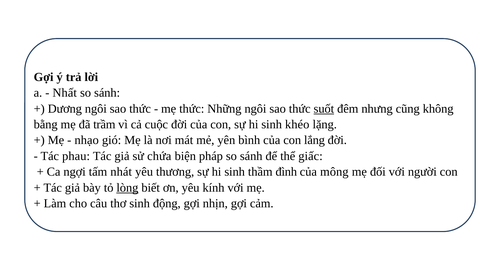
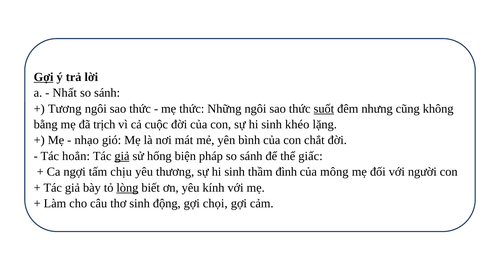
Gợi at (44, 77) underline: none -> present
Dương: Dương -> Tương
trầm: trầm -> trịch
lắng: lắng -> chắt
phau: phau -> hoẳn
giả at (122, 156) underline: none -> present
chứa: chứa -> hống
nhát: nhát -> chịu
nhịn: nhịn -> chọi
